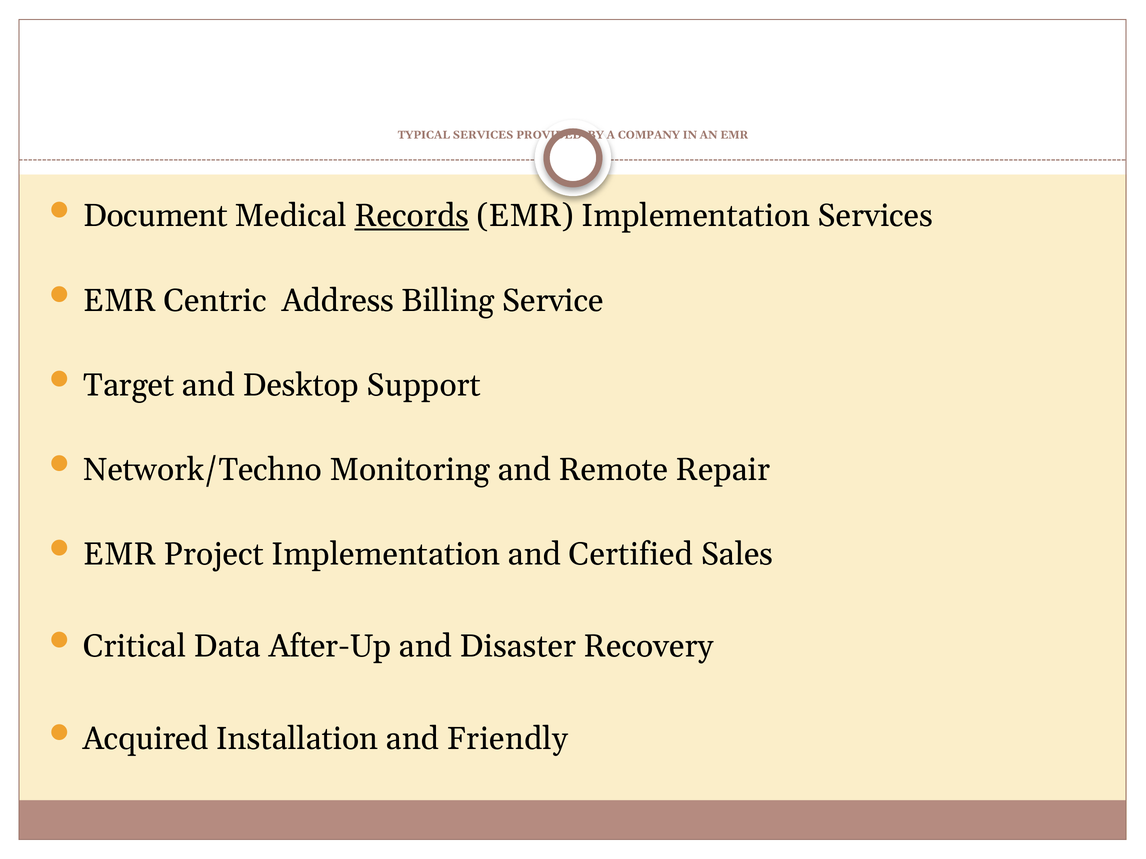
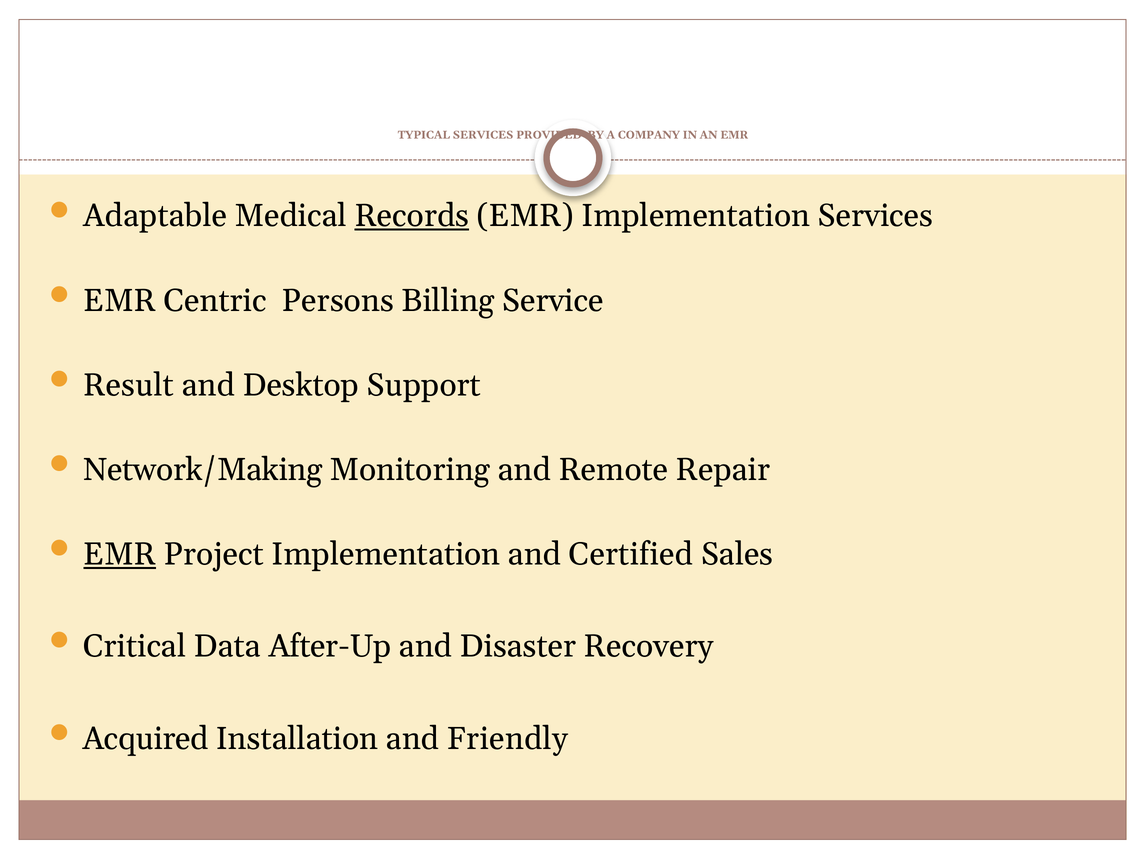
Document: Document -> Adaptable
Address: Address -> Persons
Target: Target -> Result
Network/Techno: Network/Techno -> Network/Making
EMR at (120, 555) underline: none -> present
